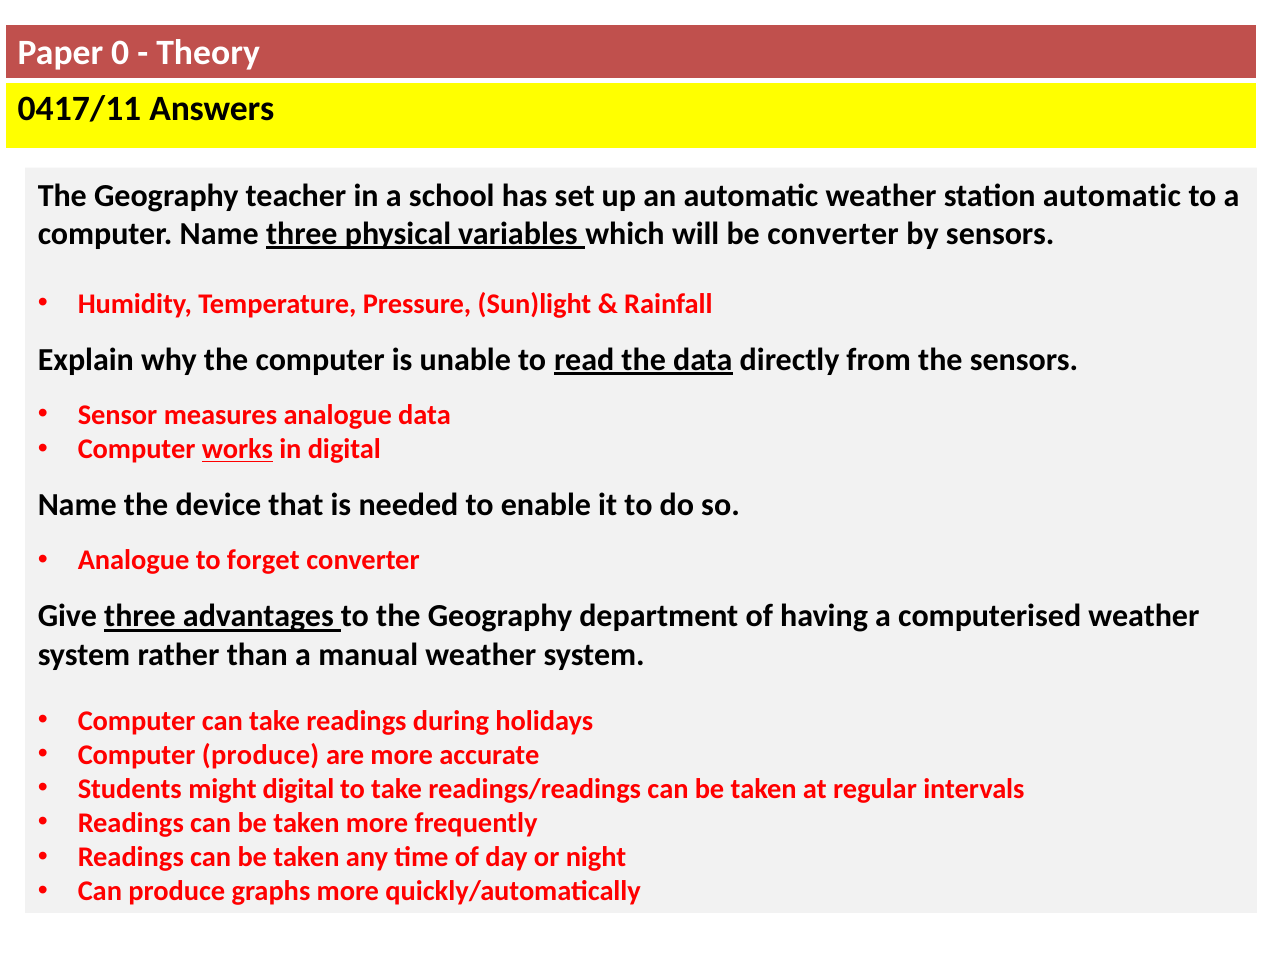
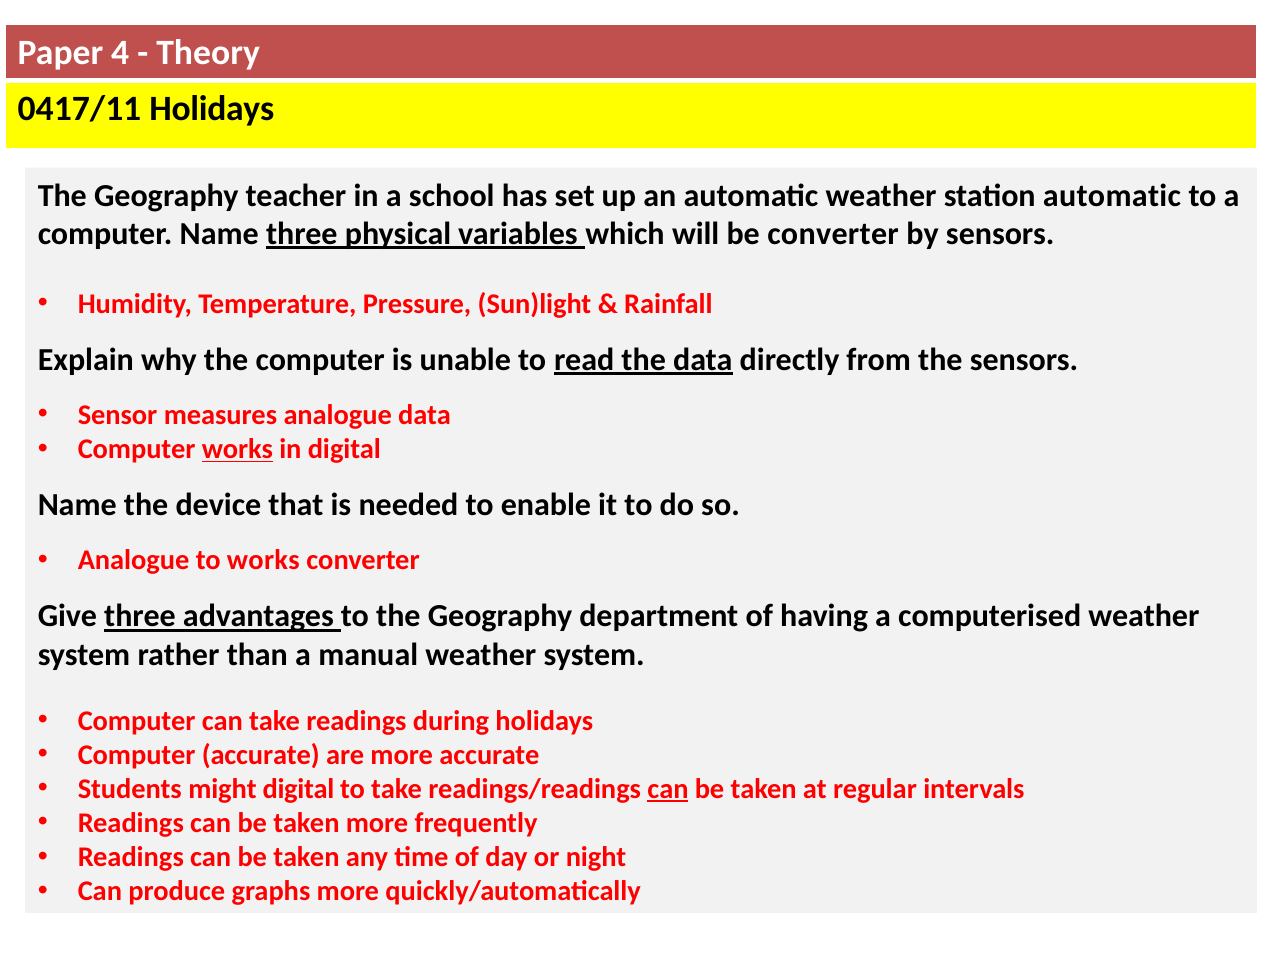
0: 0 -> 4
0417/11 Answers: Answers -> Holidays
to forget: forget -> works
Computer produce: produce -> accurate
can at (668, 789) underline: none -> present
